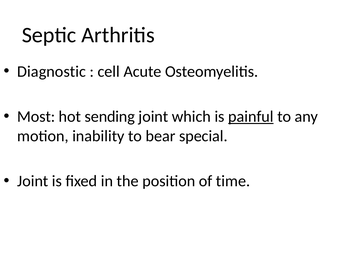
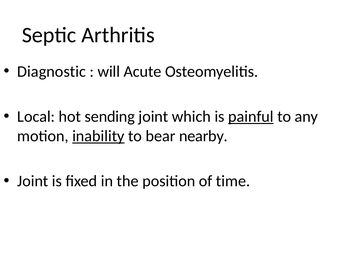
cell: cell -> will
Most: Most -> Local
inability underline: none -> present
special: special -> nearby
